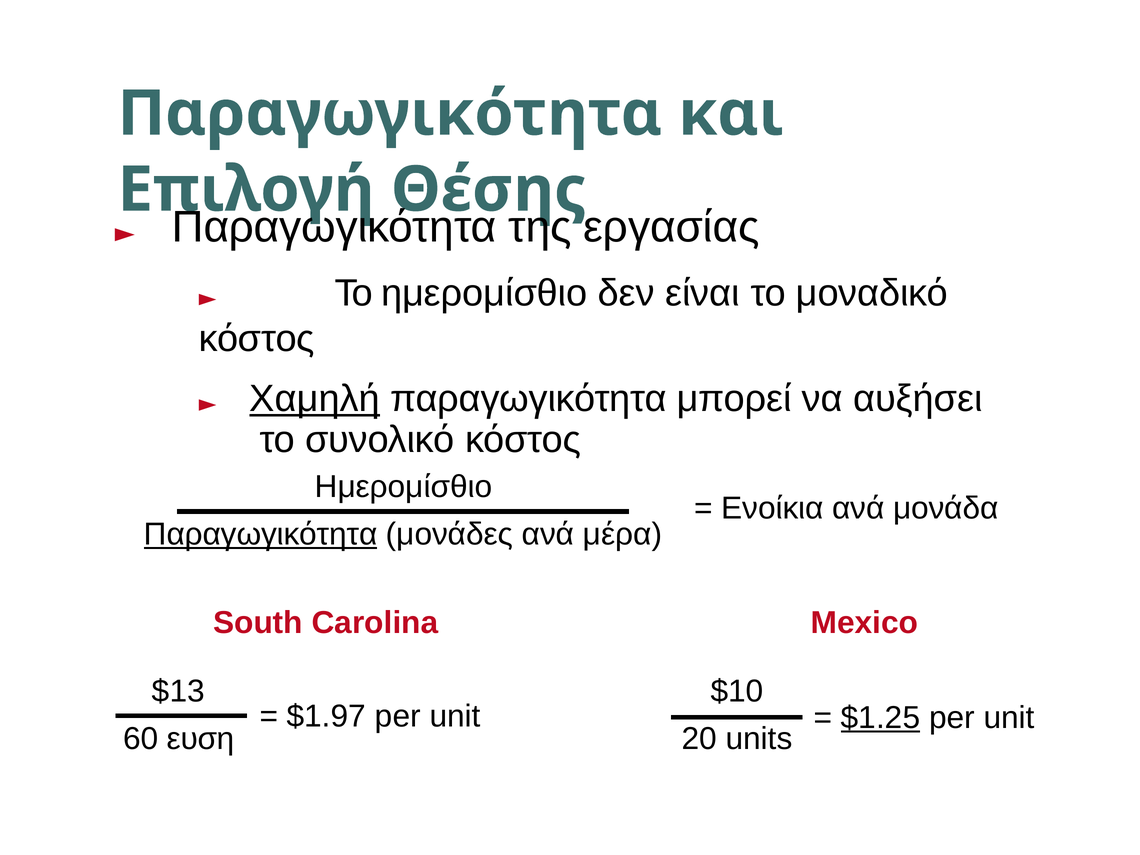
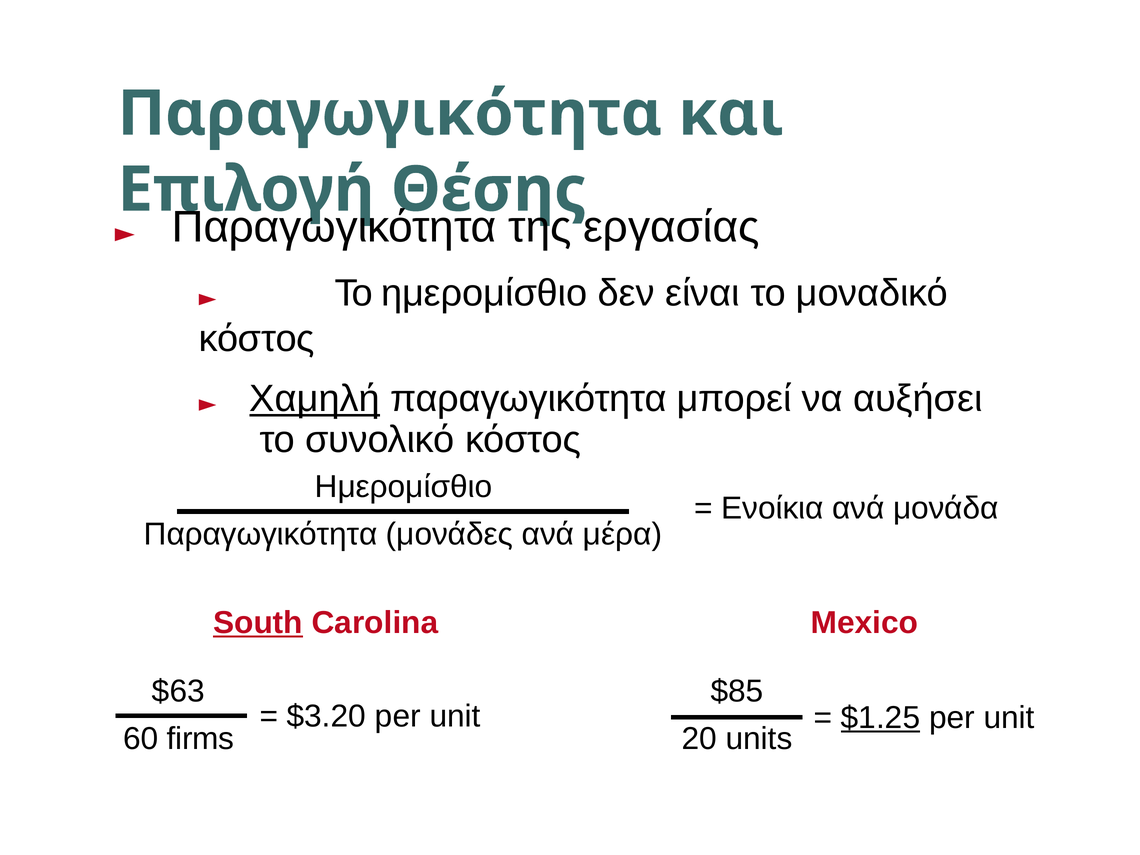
Παραγωγικότητα at (261, 534) underline: present -> none
South underline: none -> present
$13: $13 -> $63
$10: $10 -> $85
$1.97: $1.97 -> $3.20
ευση: ευση -> firms
